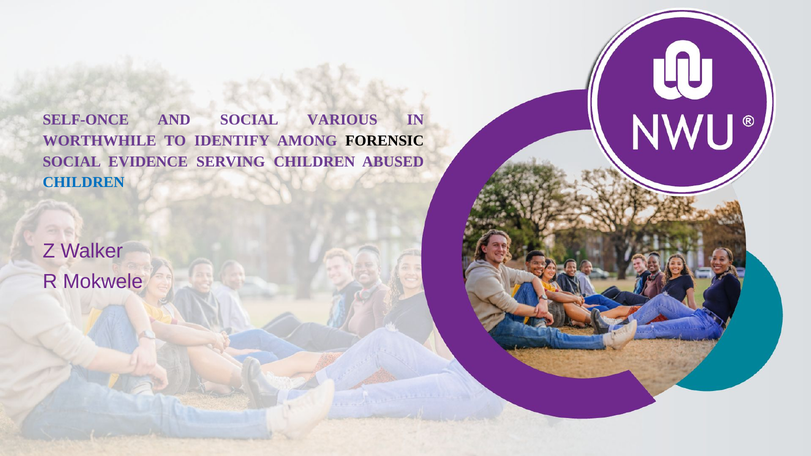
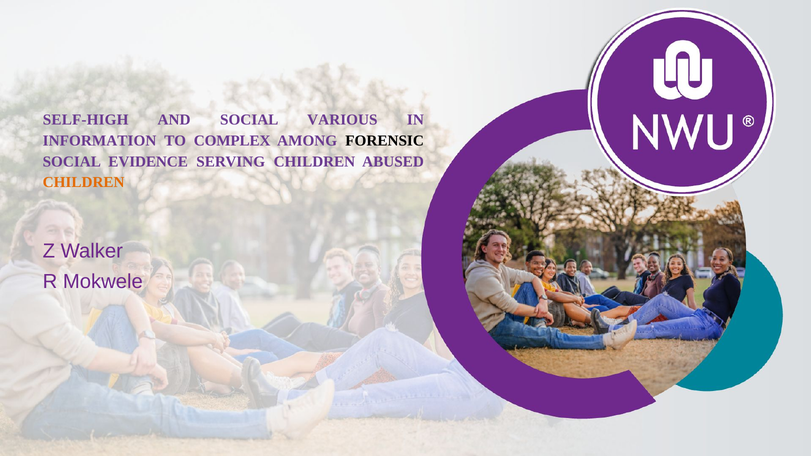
SELF-ONCE: SELF-ONCE -> SELF-HIGH
WORTHWHILE: WORTHWHILE -> INFORMATION
IDENTIFY: IDENTIFY -> COMPLEX
CHILDREN at (84, 183) colour: blue -> orange
